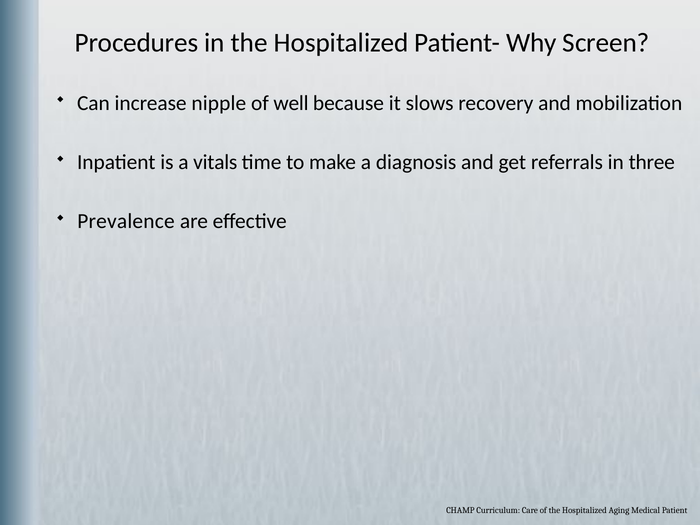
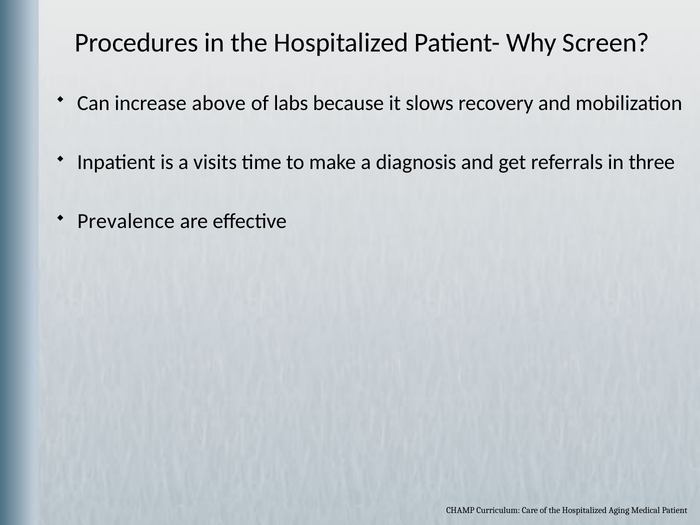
nipple: nipple -> above
well: well -> labs
vitals: vitals -> visits
